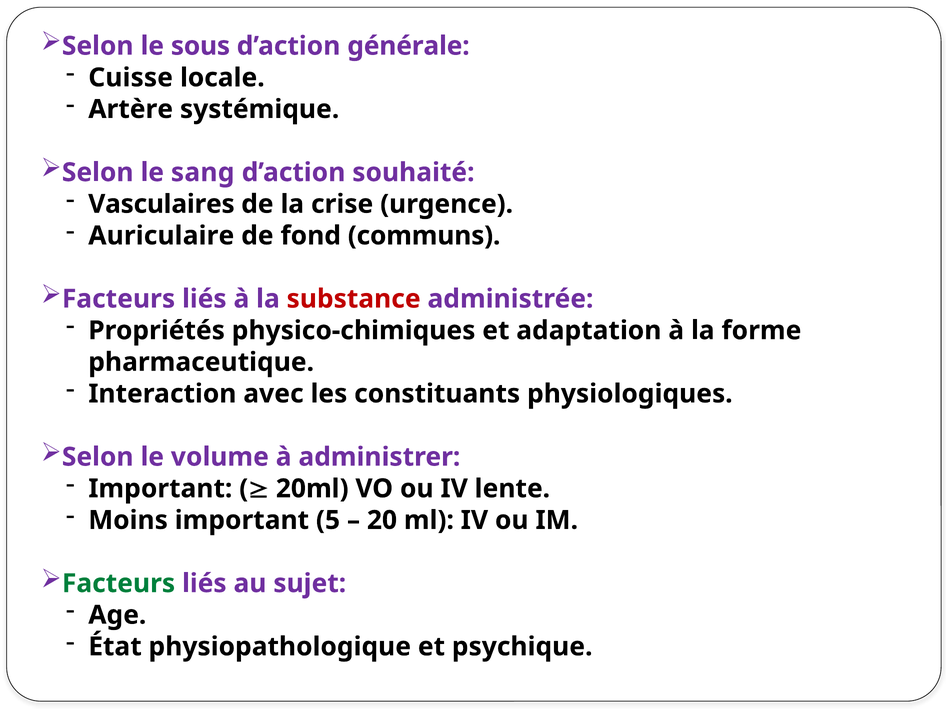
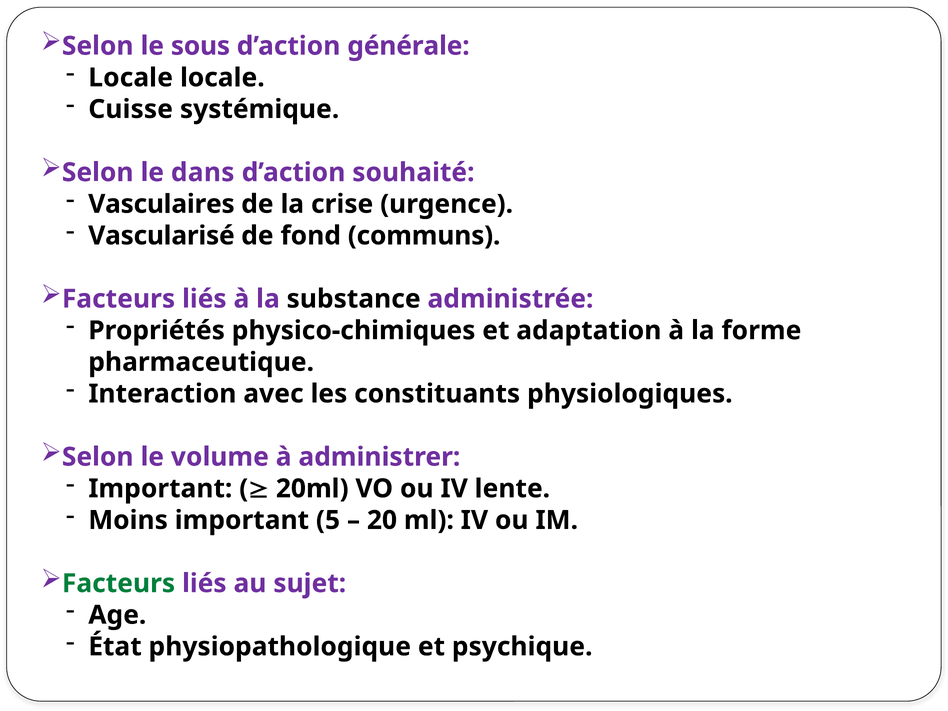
Cuisse at (131, 78): Cuisse -> Locale
Artère: Artère -> Cuisse
sang: sang -> dans
Auriculaire: Auriculaire -> Vascularisé
substance colour: red -> black
